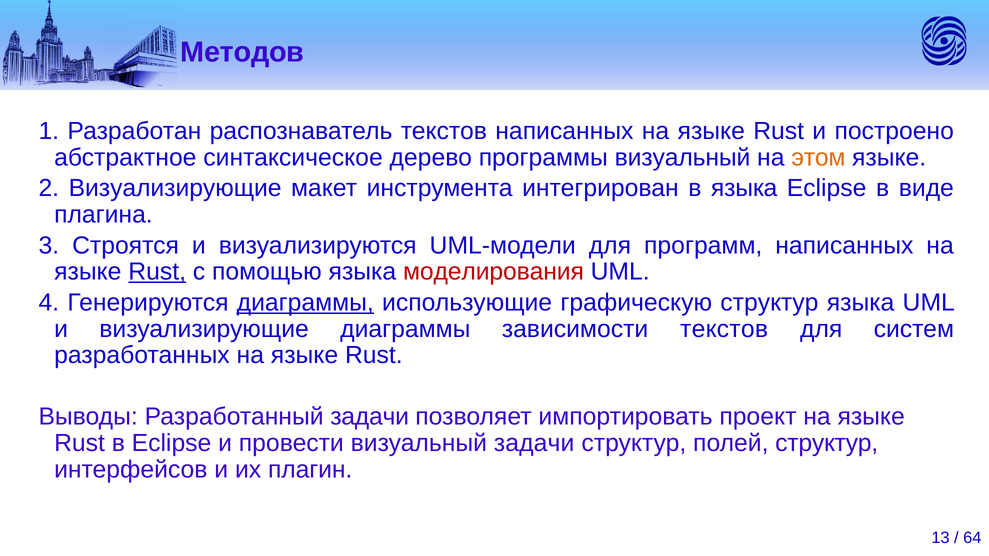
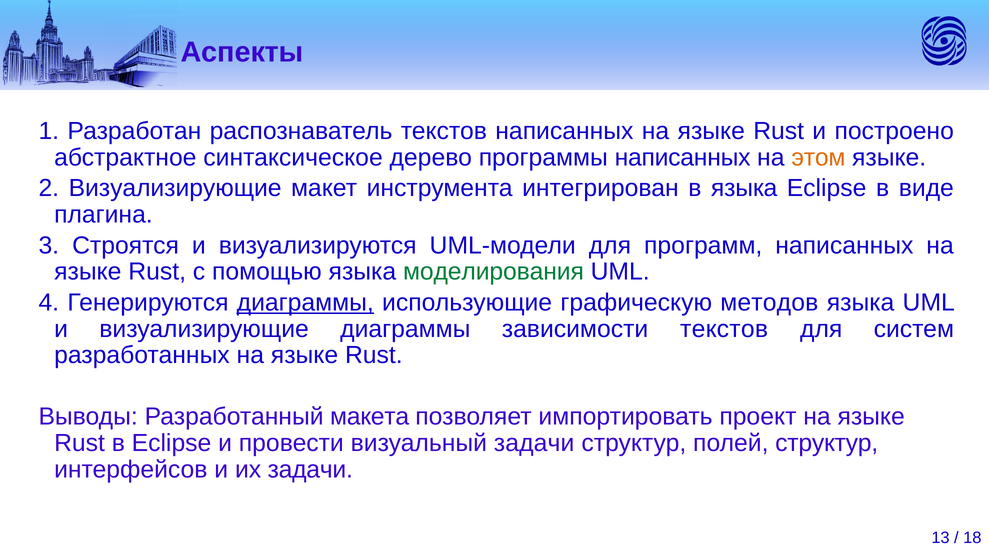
Методов: Методов -> Аспекты
программы визуальный: визуальный -> написанных
Rust at (157, 272) underline: present -> none
моделирования colour: red -> green
графическую структур: структур -> методов
Разработанный задачи: задачи -> макета
их плагин: плагин -> задачи
64: 64 -> 18
